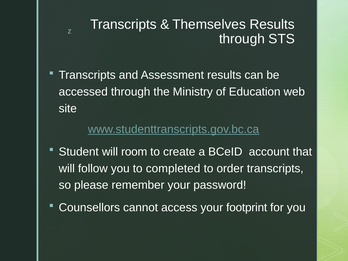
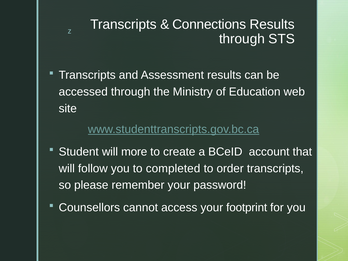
Themselves: Themselves -> Connections
room: room -> more
